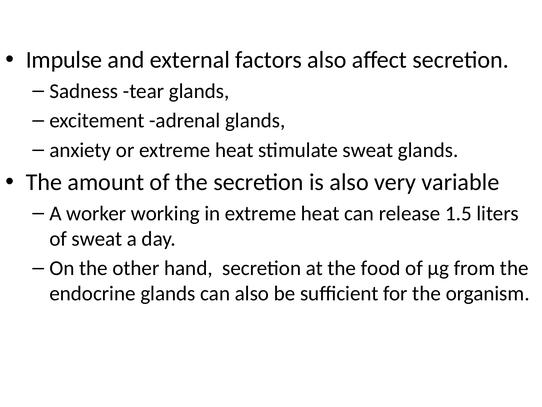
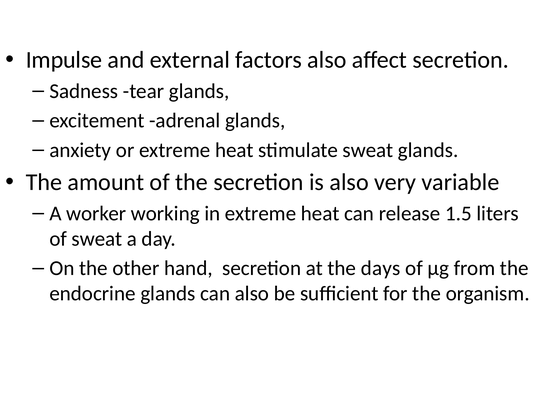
food: food -> days
